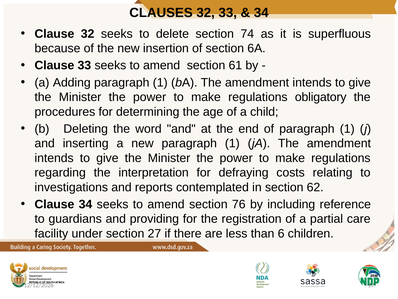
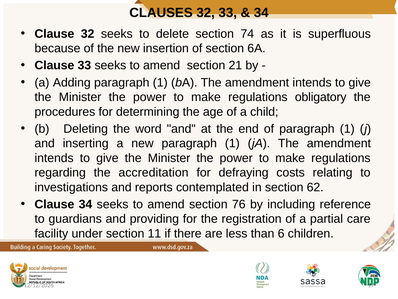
61: 61 -> 21
interpretation: interpretation -> accreditation
27: 27 -> 11
